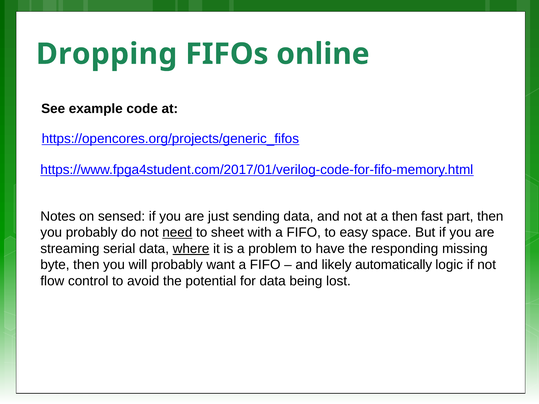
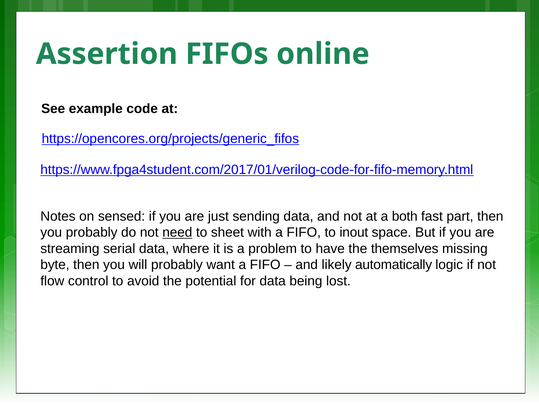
Dropping: Dropping -> Assertion
a then: then -> both
easy: easy -> inout
where underline: present -> none
responding: responding -> themselves
